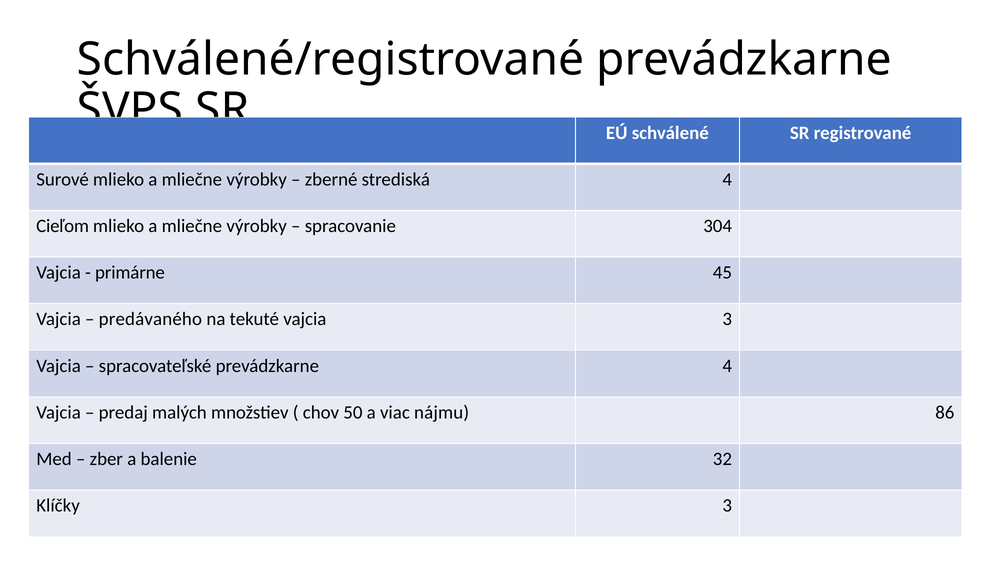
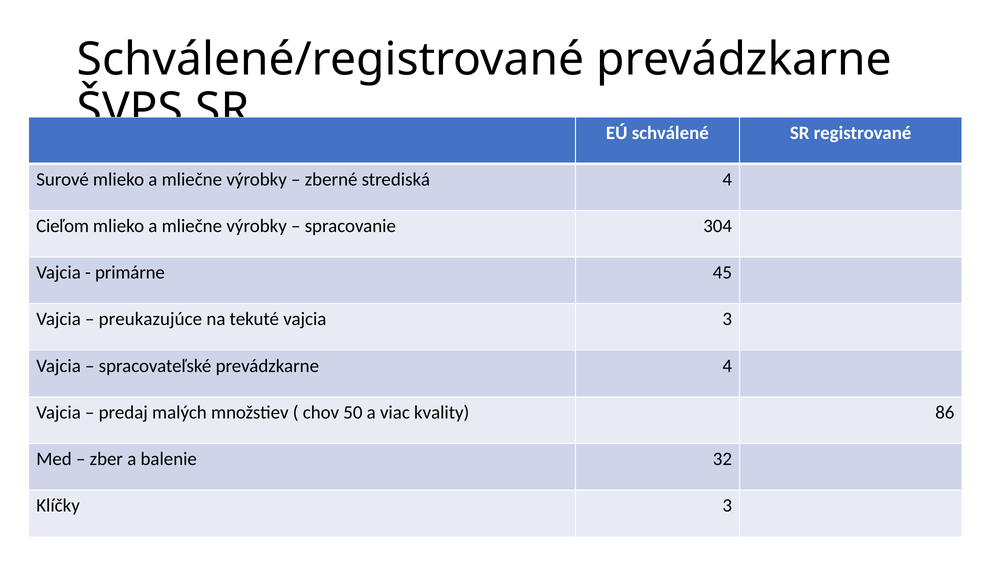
predávaného: predávaného -> preukazujúce
nájmu: nájmu -> kvality
